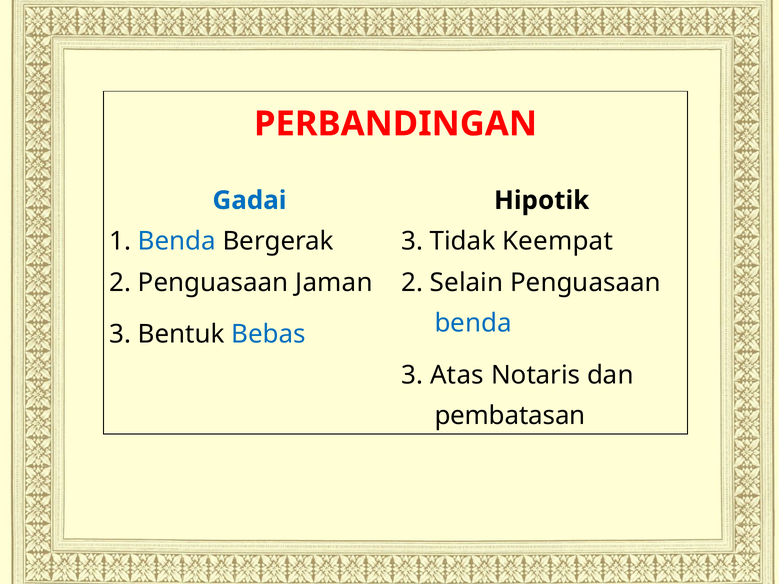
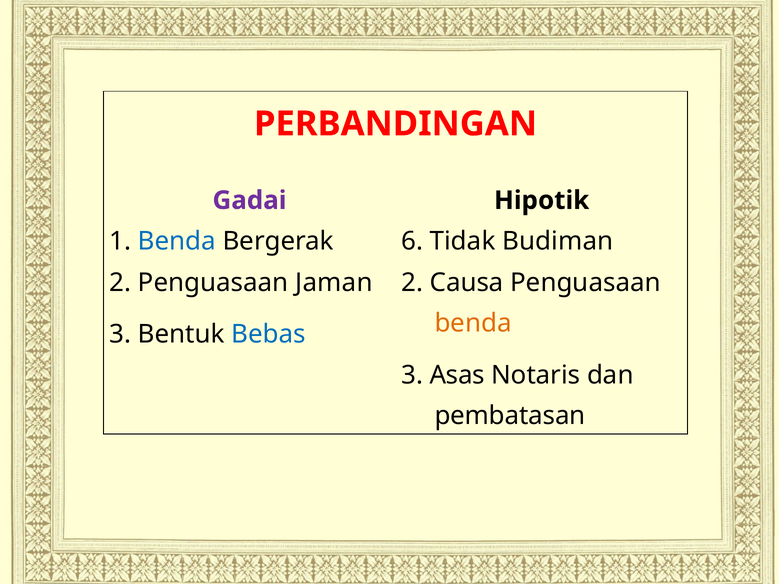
Gadai colour: blue -> purple
Bergerak 3: 3 -> 6
Keempat: Keempat -> Budiman
Selain: Selain -> Causa
benda at (473, 324) colour: blue -> orange
Atas: Atas -> Asas
